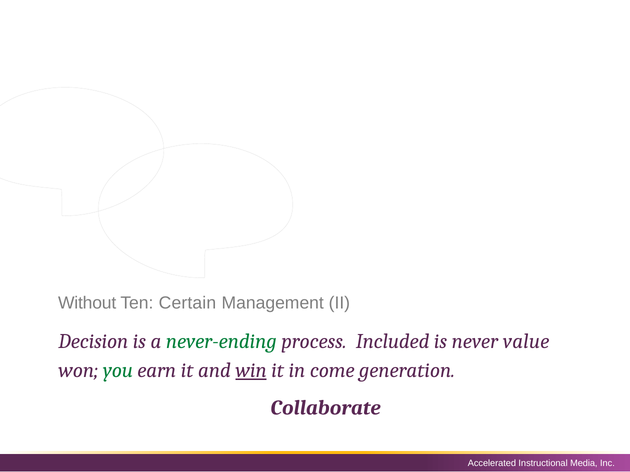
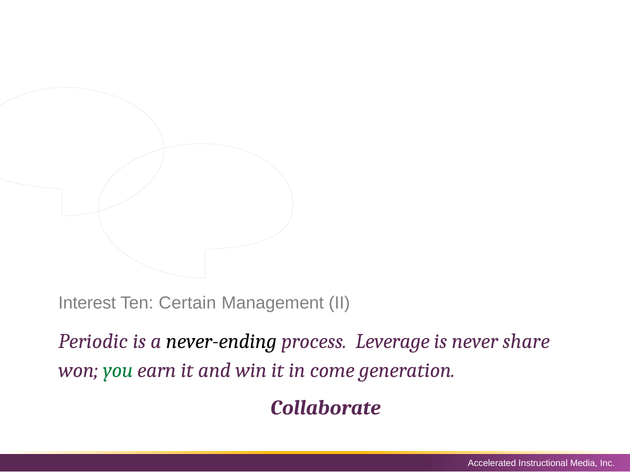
Without: Without -> Interest
Decision: Decision -> Periodic
never-ending colour: green -> black
Included: Included -> Leverage
value: value -> share
win underline: present -> none
